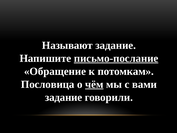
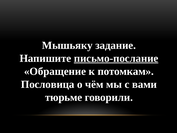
Называют: Называют -> Мышьяку
чём underline: present -> none
задание at (64, 97): задание -> тюрьме
